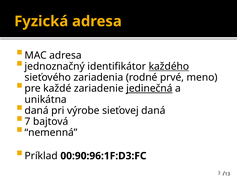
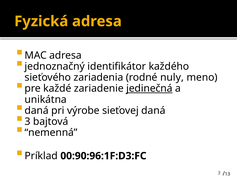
každého underline: present -> none
prvé: prvé -> nuly
7 at (28, 121): 7 -> 3
